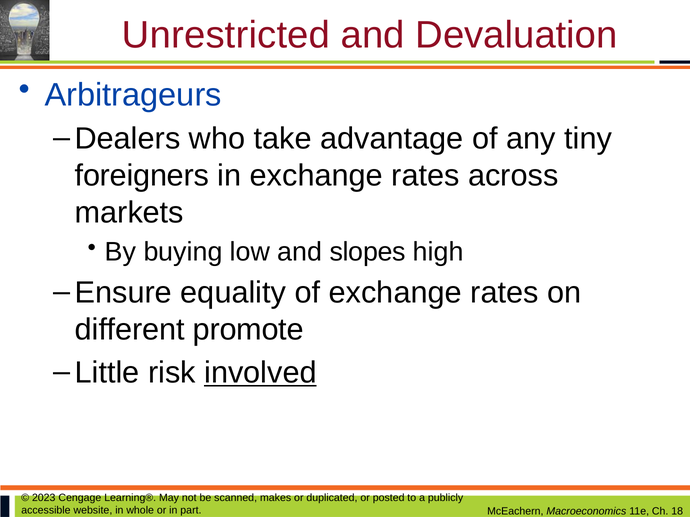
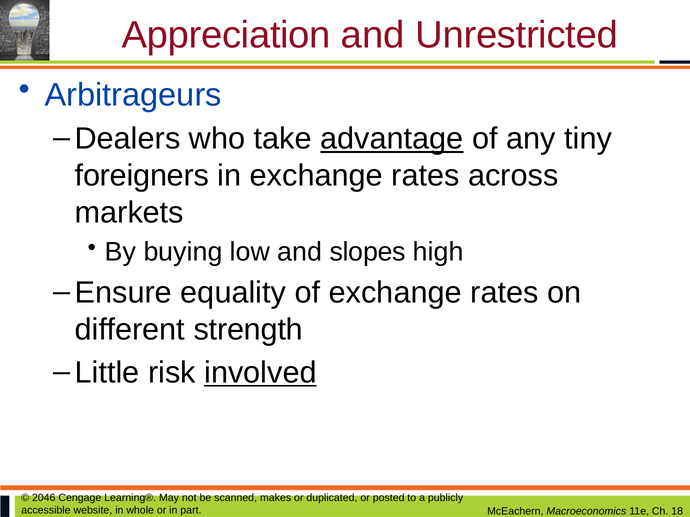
Unrestricted: Unrestricted -> Appreciation
Devaluation: Devaluation -> Unrestricted
advantage underline: none -> present
promote: promote -> strength
2023: 2023 -> 2046
